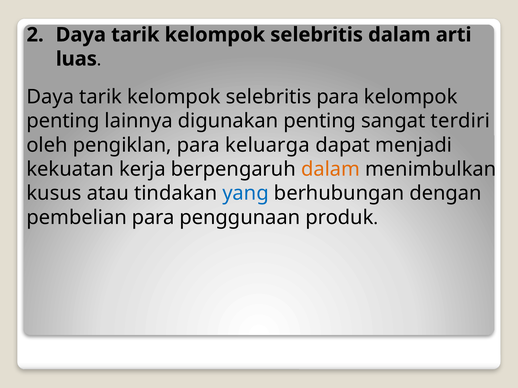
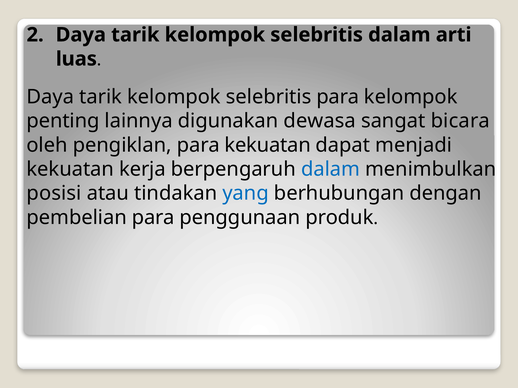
digunakan penting: penting -> dewasa
terdiri: terdiri -> bicara
para keluarga: keluarga -> kekuatan
dalam at (331, 169) colour: orange -> blue
kusus: kusus -> posisi
